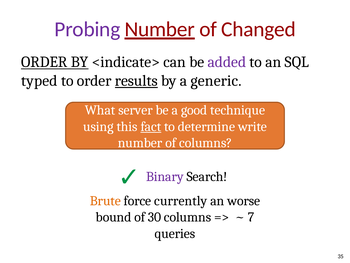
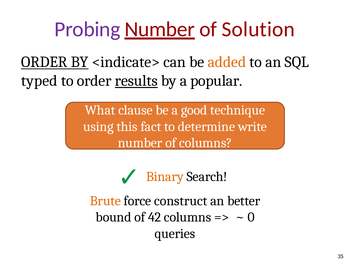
Changed: Changed -> Solution
added colour: purple -> orange
generic: generic -> popular
server: server -> clause
fact underline: present -> none
Binary colour: purple -> orange
currently: currently -> construct
worse: worse -> better
30: 30 -> 42
7: 7 -> 0
